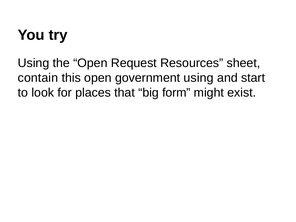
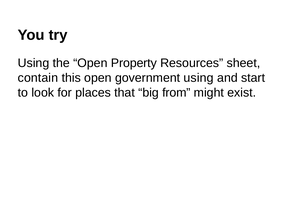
Request: Request -> Property
form: form -> from
